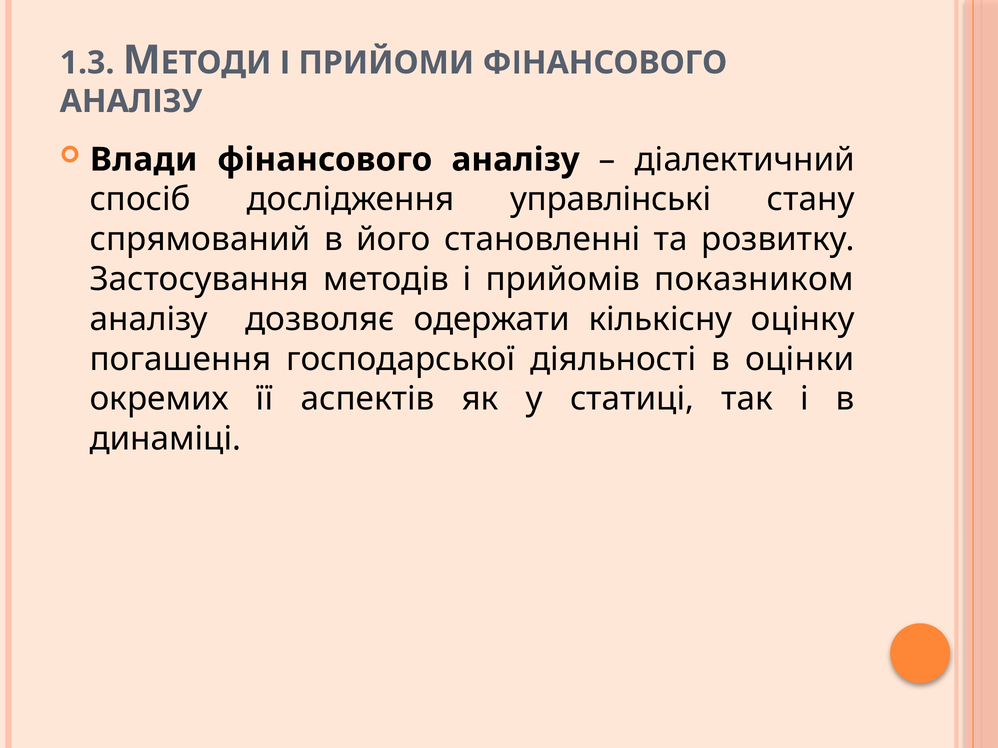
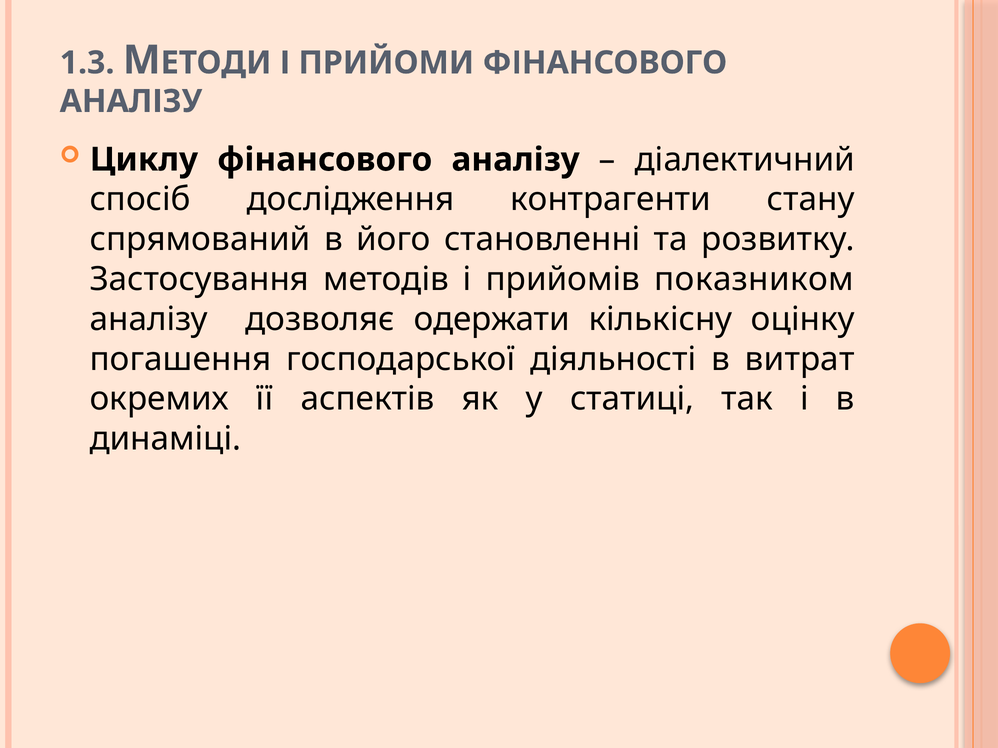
Влади: Влади -> Циклу
управлінські: управлінські -> контрагенти
оцінки: оцінки -> витрат
